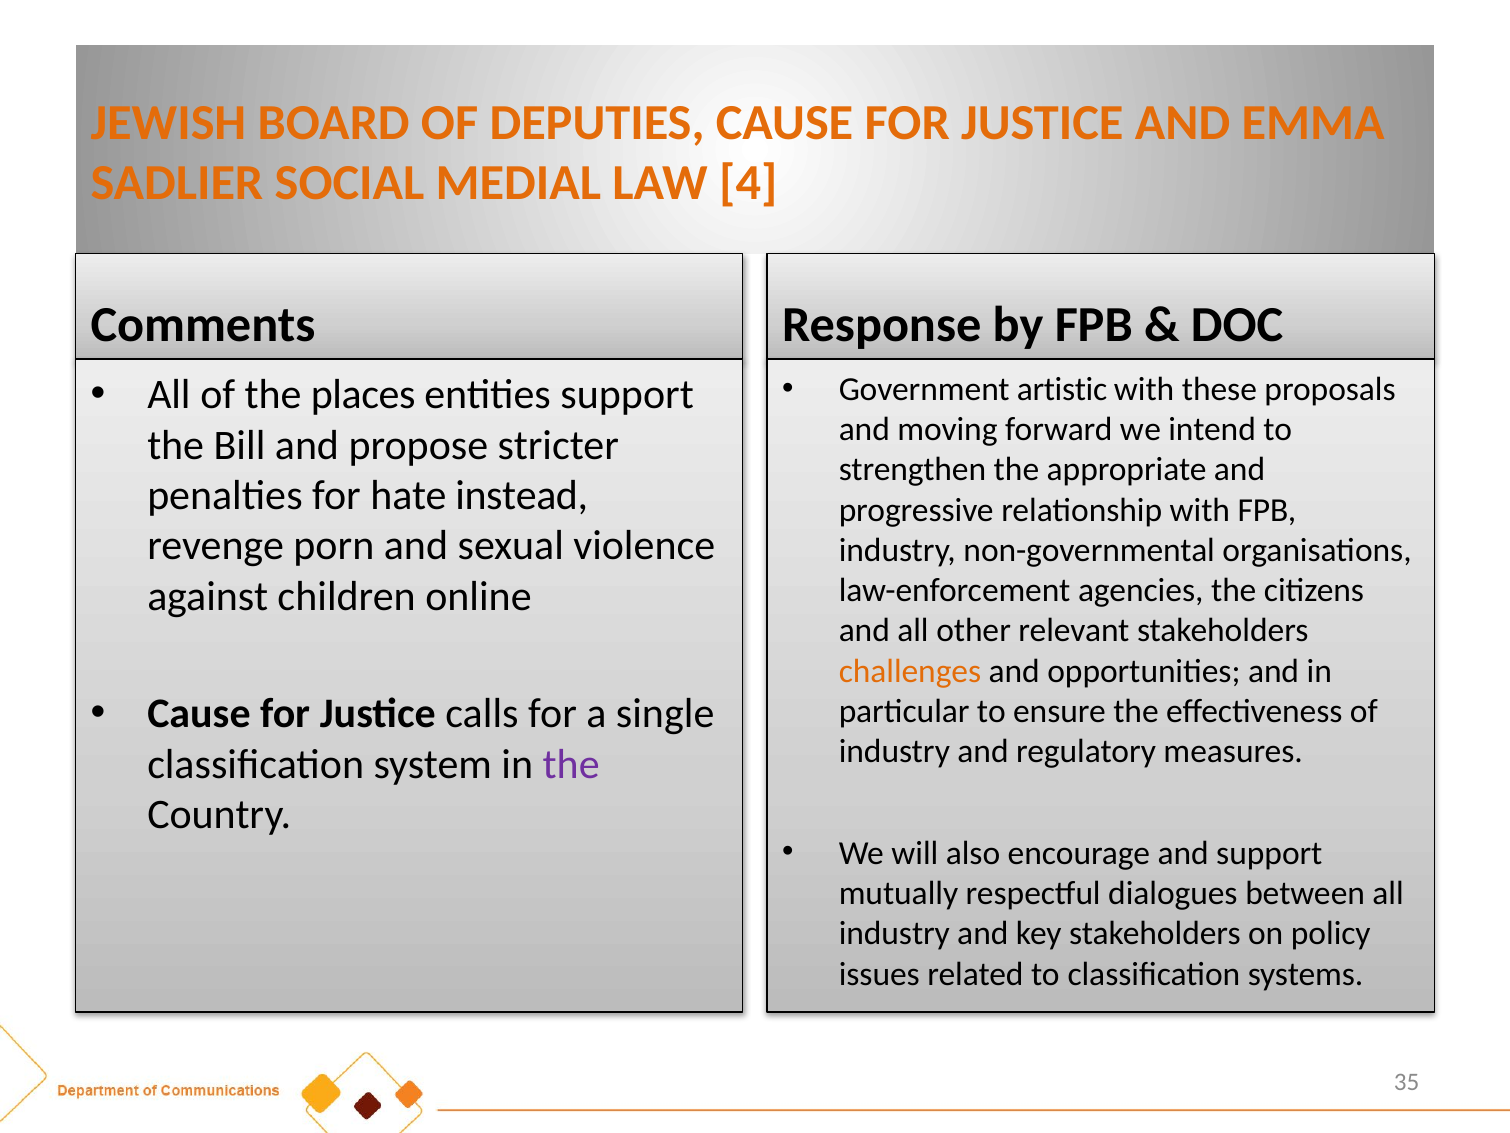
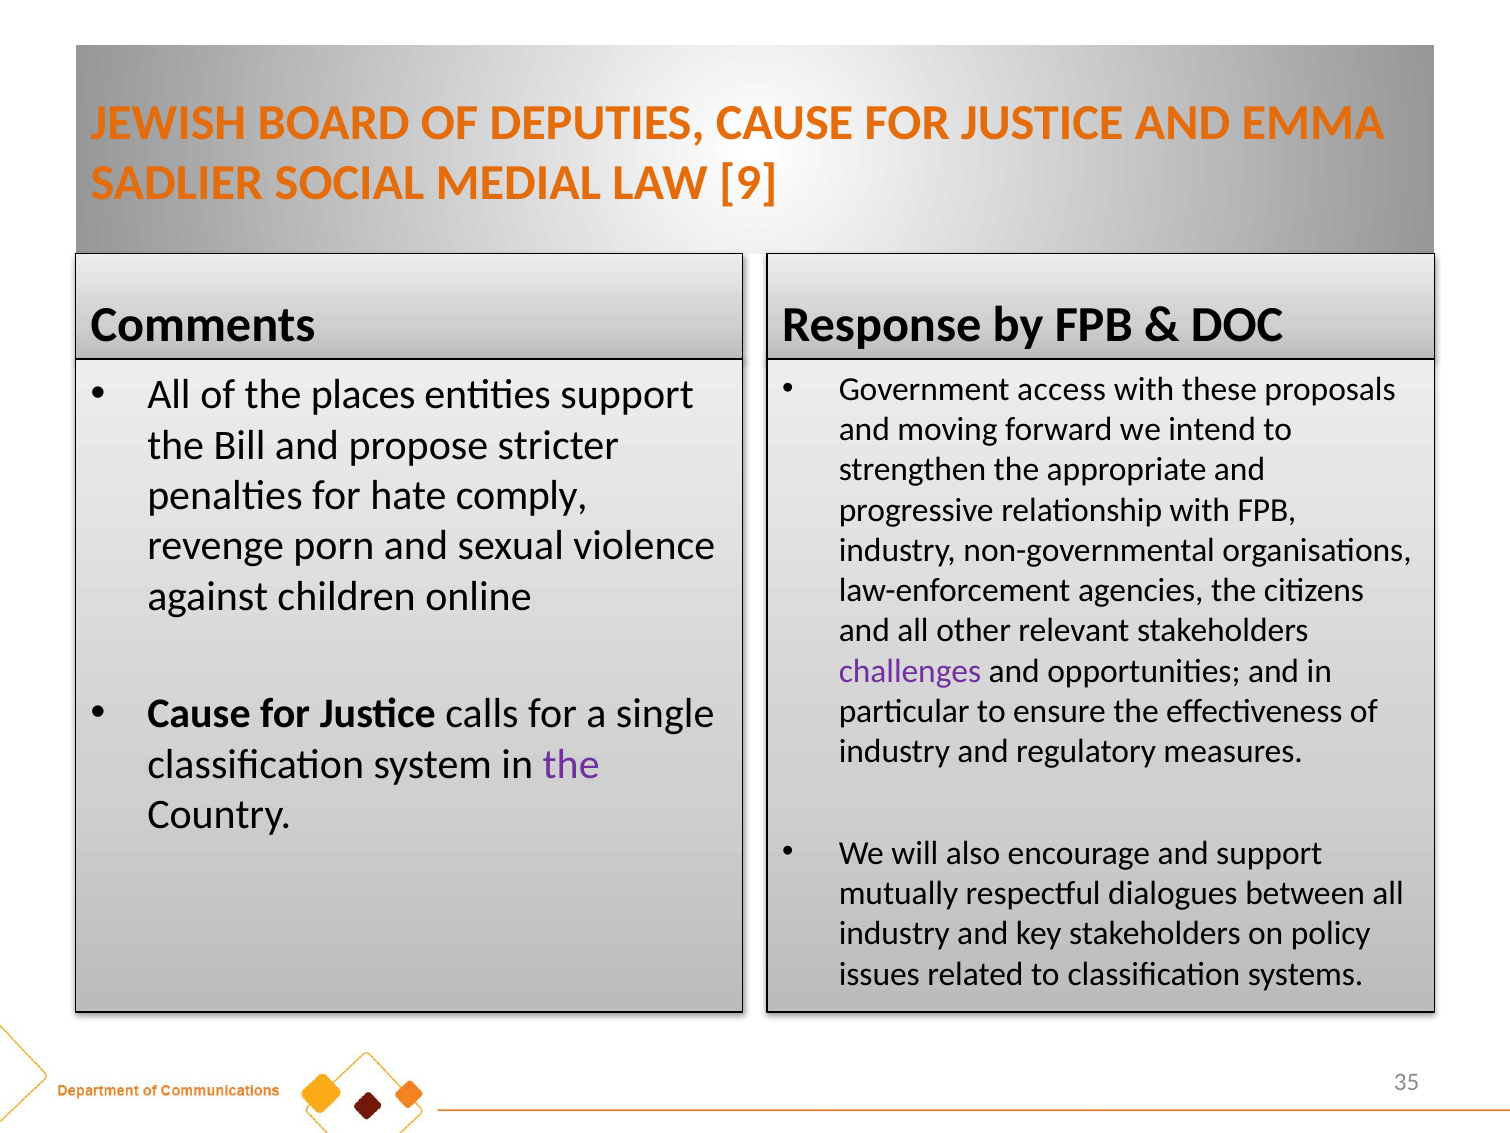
4: 4 -> 9
artistic: artistic -> access
instead: instead -> comply
challenges colour: orange -> purple
